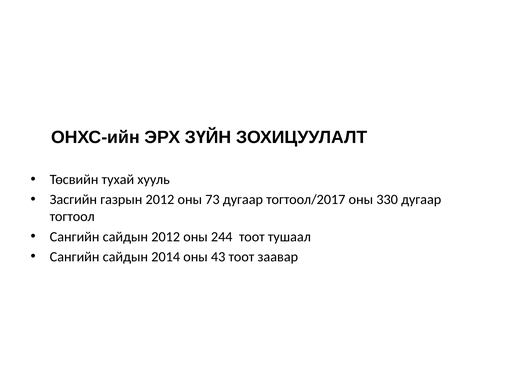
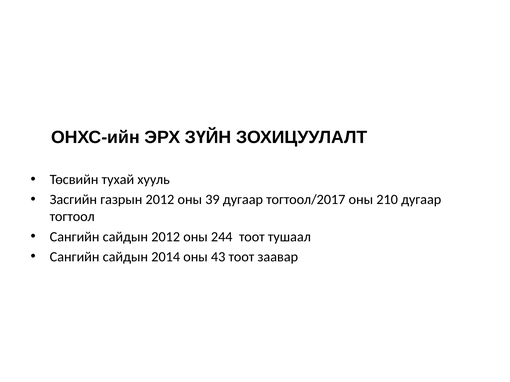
73: 73 -> 39
330: 330 -> 210
